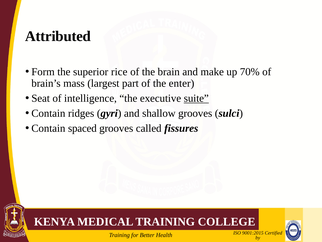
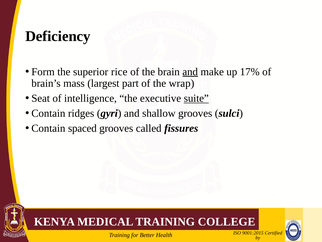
Attributed: Attributed -> Deficiency
and at (190, 72) underline: none -> present
70%: 70% -> 17%
enter: enter -> wrap
